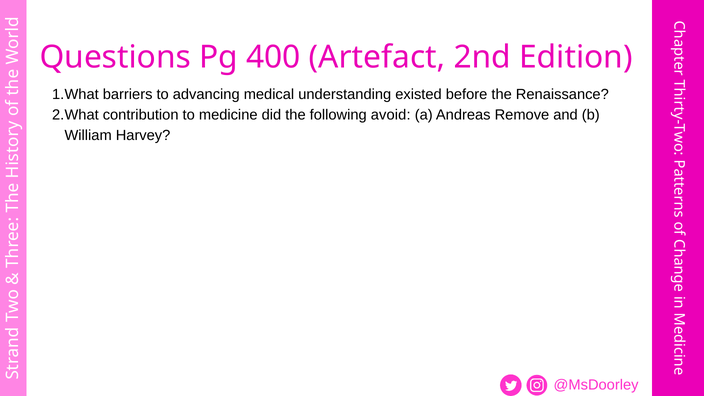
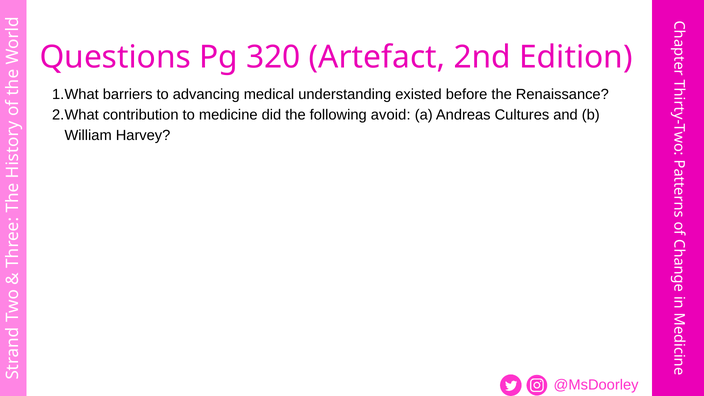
400: 400 -> 320
Remove: Remove -> Cultures
